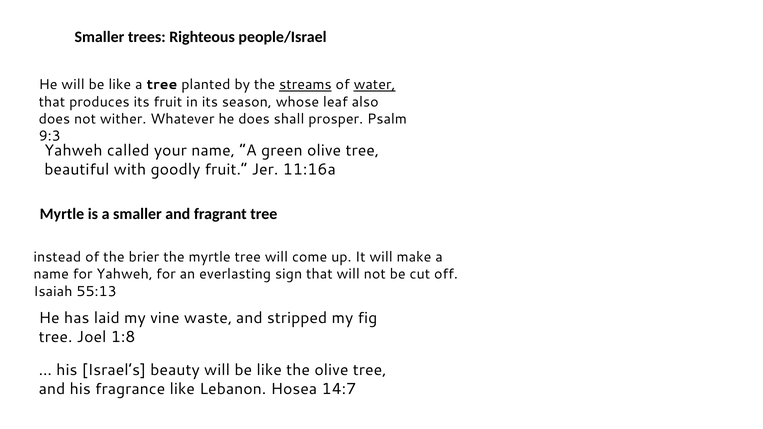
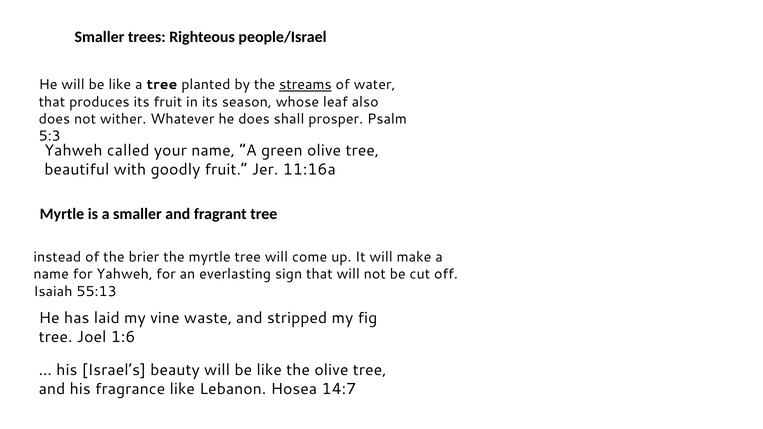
water underline: present -> none
9:3: 9:3 -> 5:3
1:8: 1:8 -> 1:6
